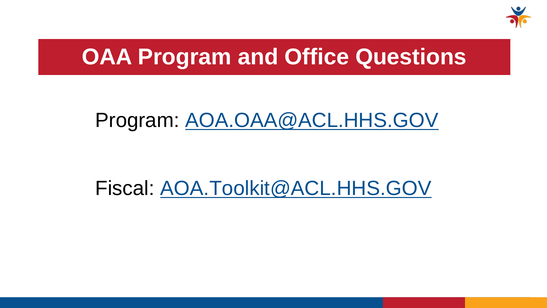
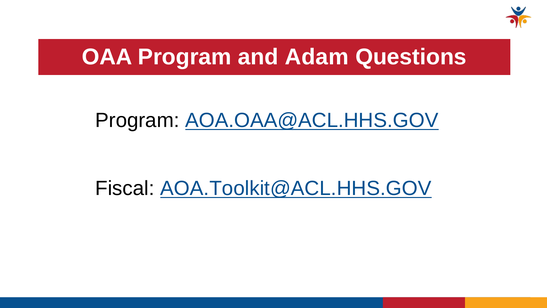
Office: Office -> Adam
